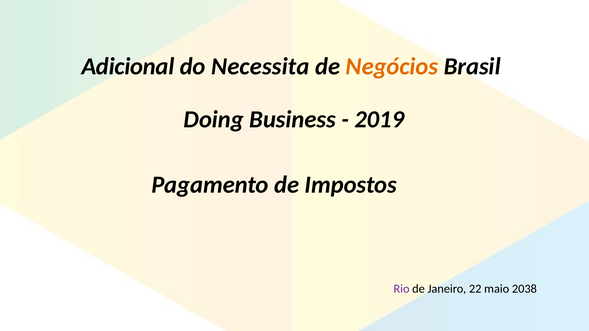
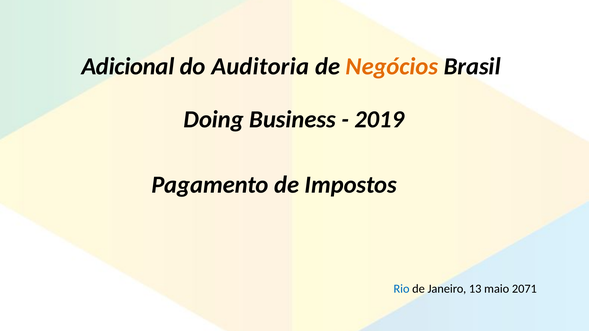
Necessita: Necessita -> Auditoria
Rio colour: purple -> blue
22: 22 -> 13
2038: 2038 -> 2071
